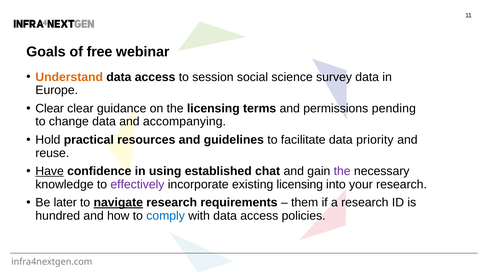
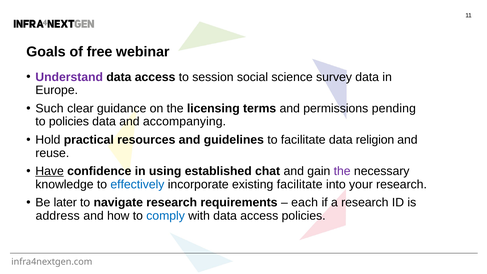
Understand colour: orange -> purple
Clear at (50, 108): Clear -> Such
to change: change -> policies
priority: priority -> religion
effectively colour: purple -> blue
existing licensing: licensing -> facilitate
navigate underline: present -> none
them: them -> each
hundred: hundred -> address
